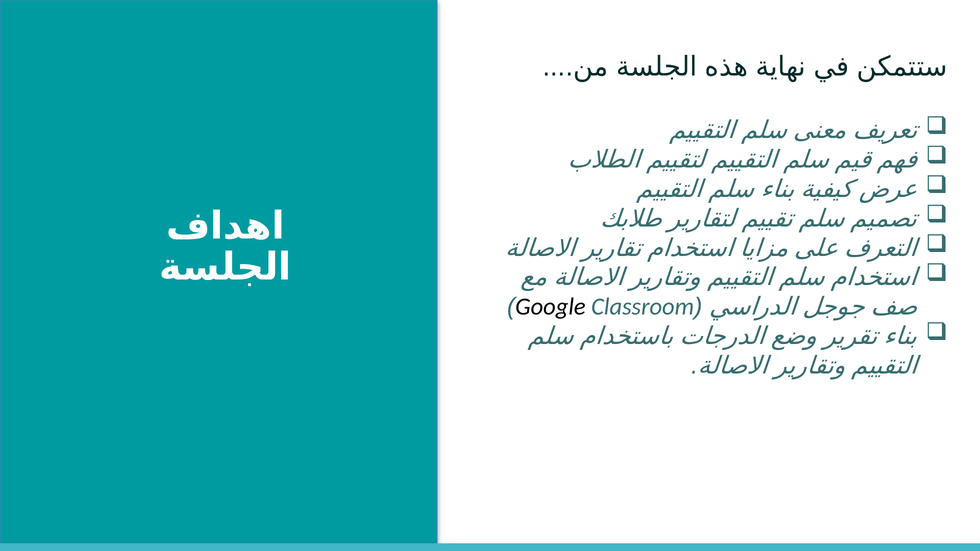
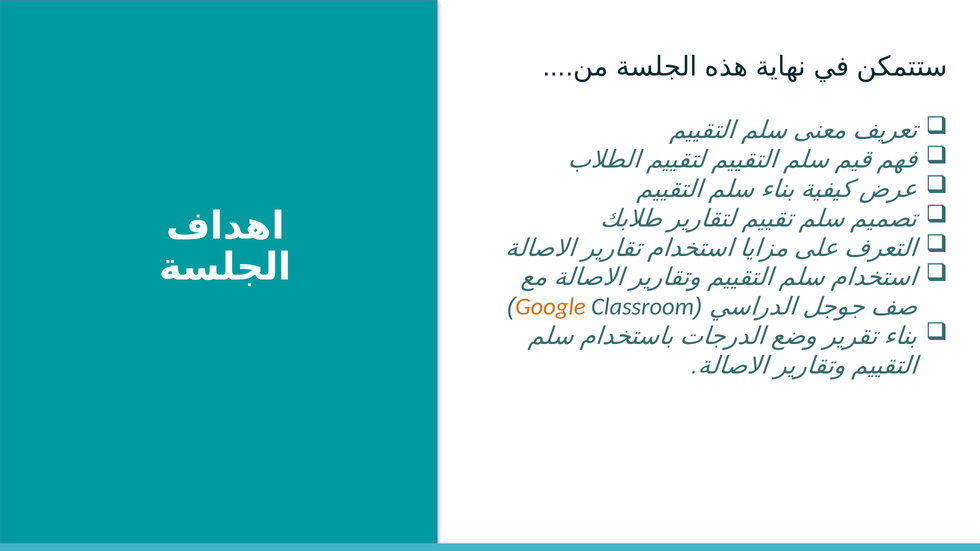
Google colour: black -> orange
